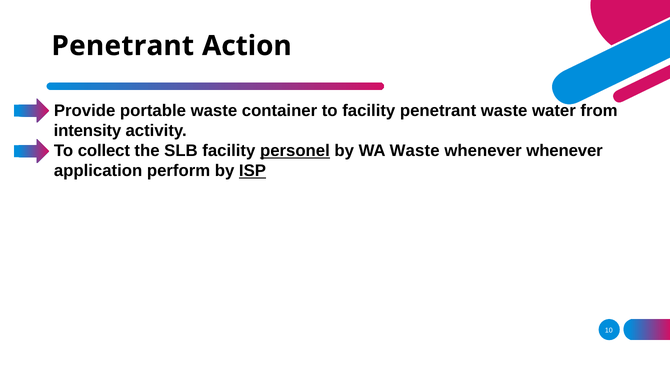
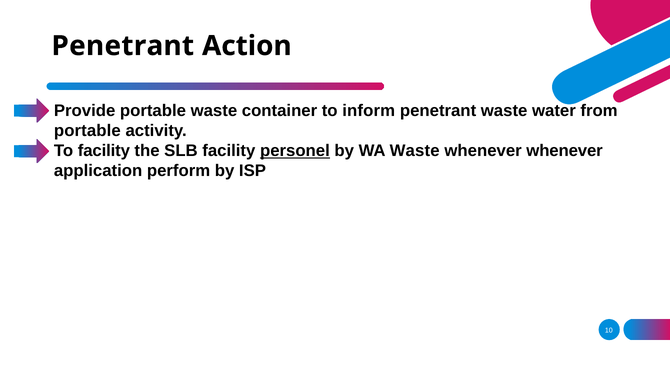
to facility: facility -> inform
intensity at (87, 131): intensity -> portable
To collect: collect -> facility
ISP underline: present -> none
